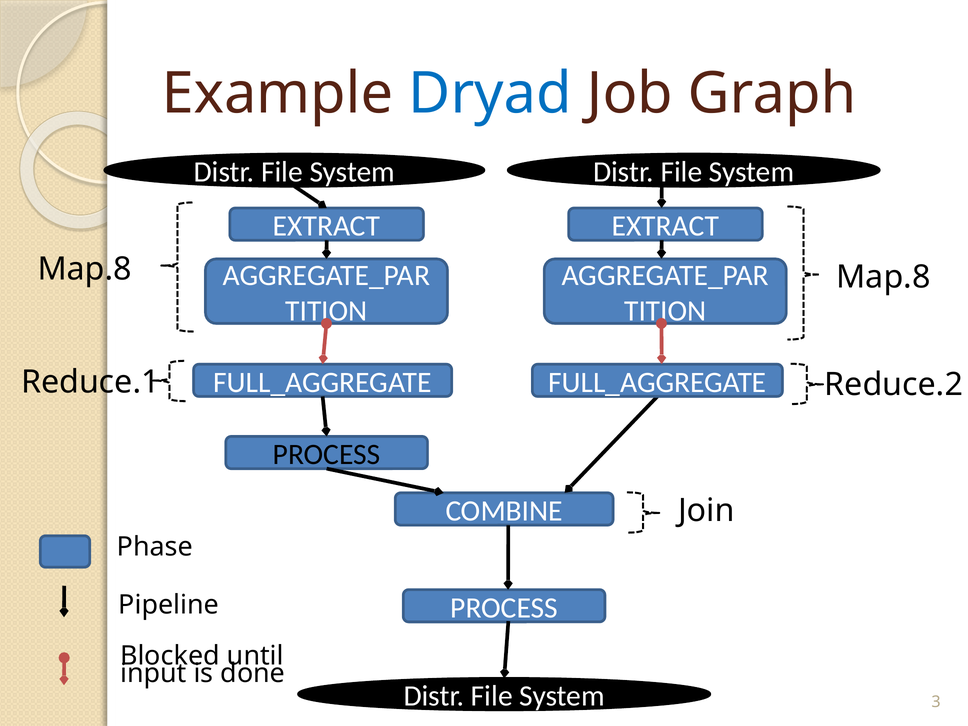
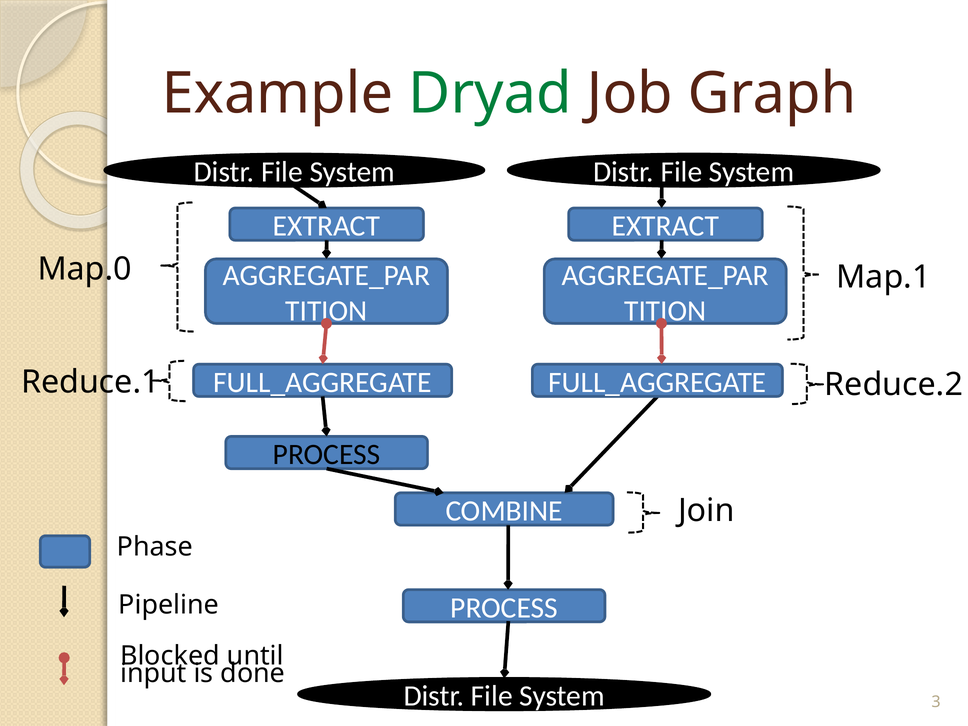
Dryad colour: blue -> green
Map.8 at (85, 269): Map.8 -> Map.0
Map.8 at (883, 277): Map.8 -> Map.1
